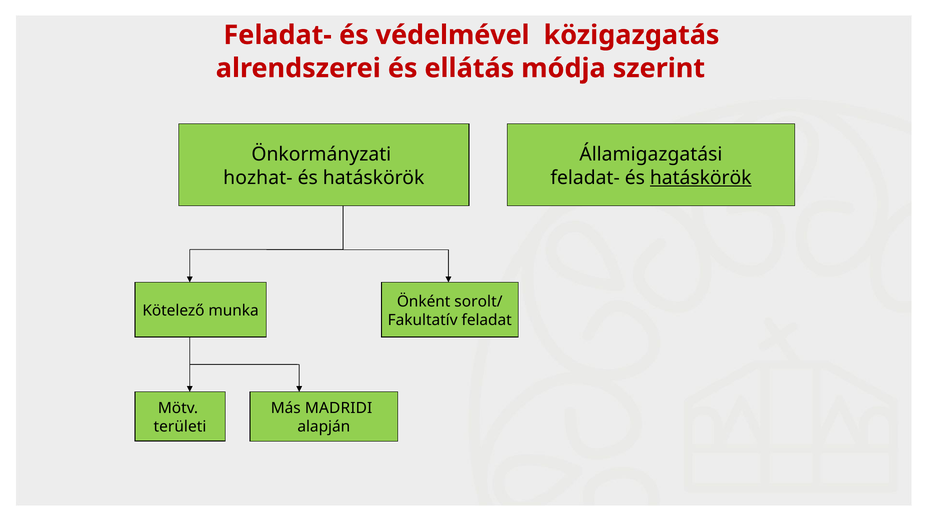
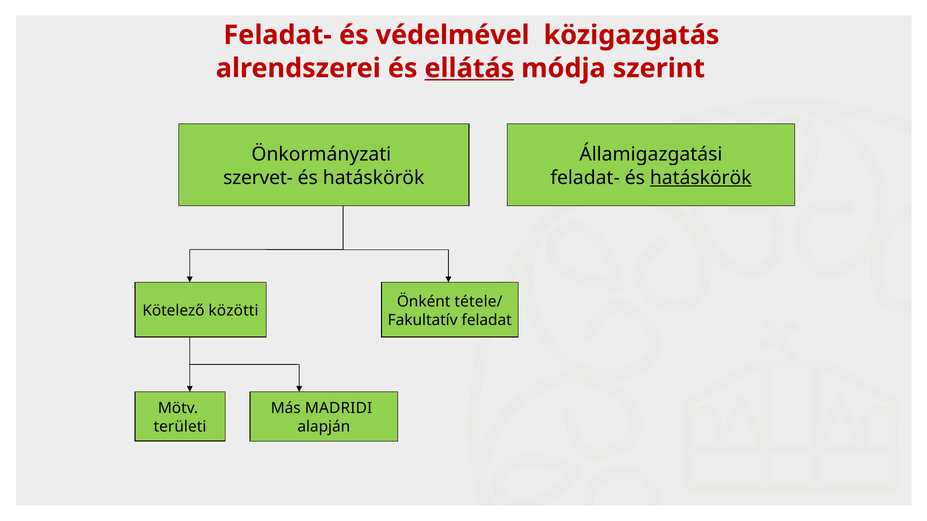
ellátás underline: none -> present
hozhat-: hozhat- -> szervet-
sorolt/: sorolt/ -> tétele/
munka: munka -> közötti
